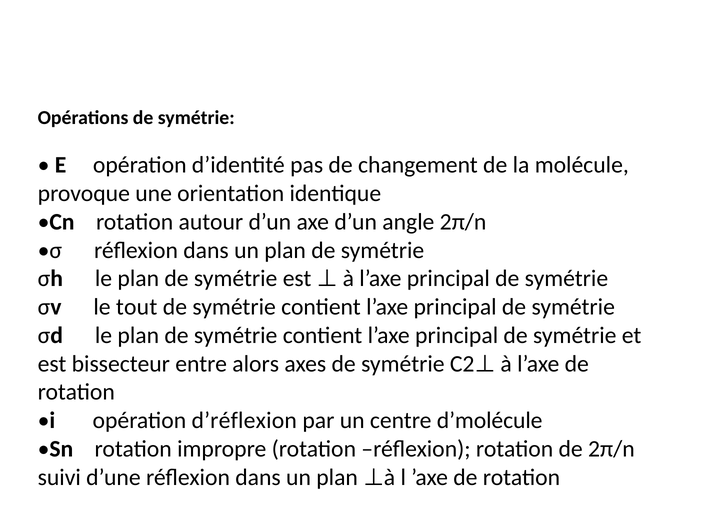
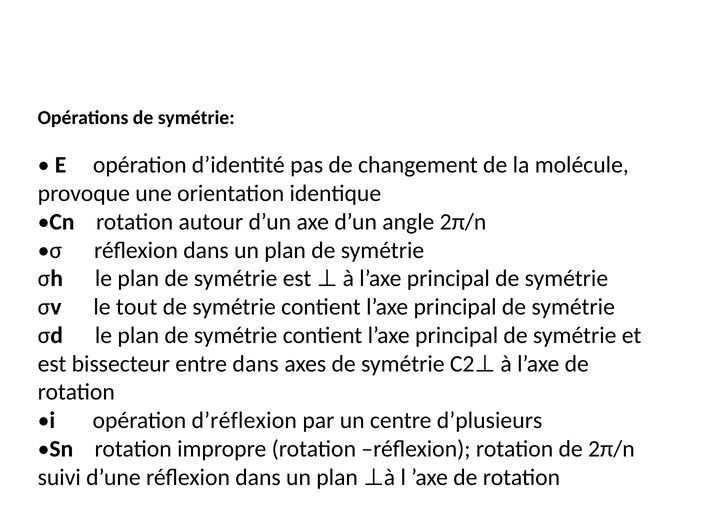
entre alors: alors -> dans
d’molécule: d’molécule -> d’plusieurs
